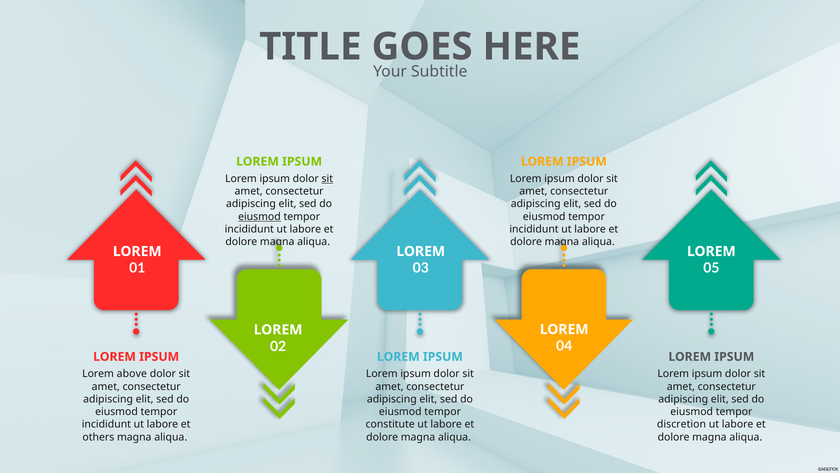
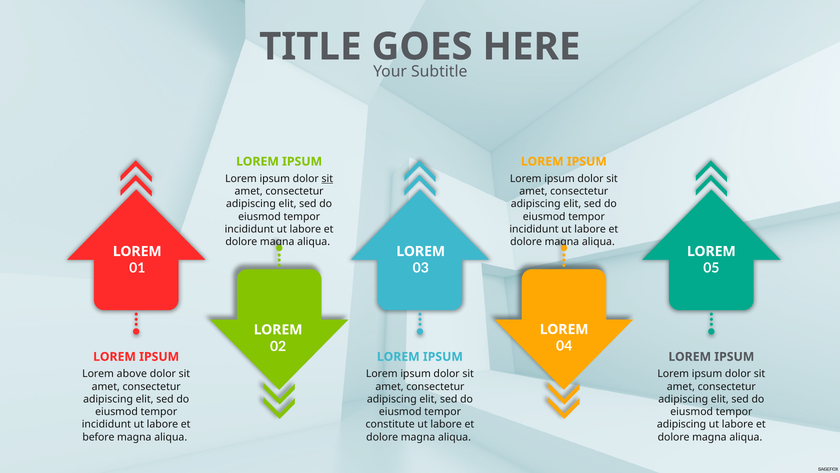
eiusmod at (259, 216) underline: present -> none
discretion at (682, 424): discretion -> adipiscing
others: others -> before
